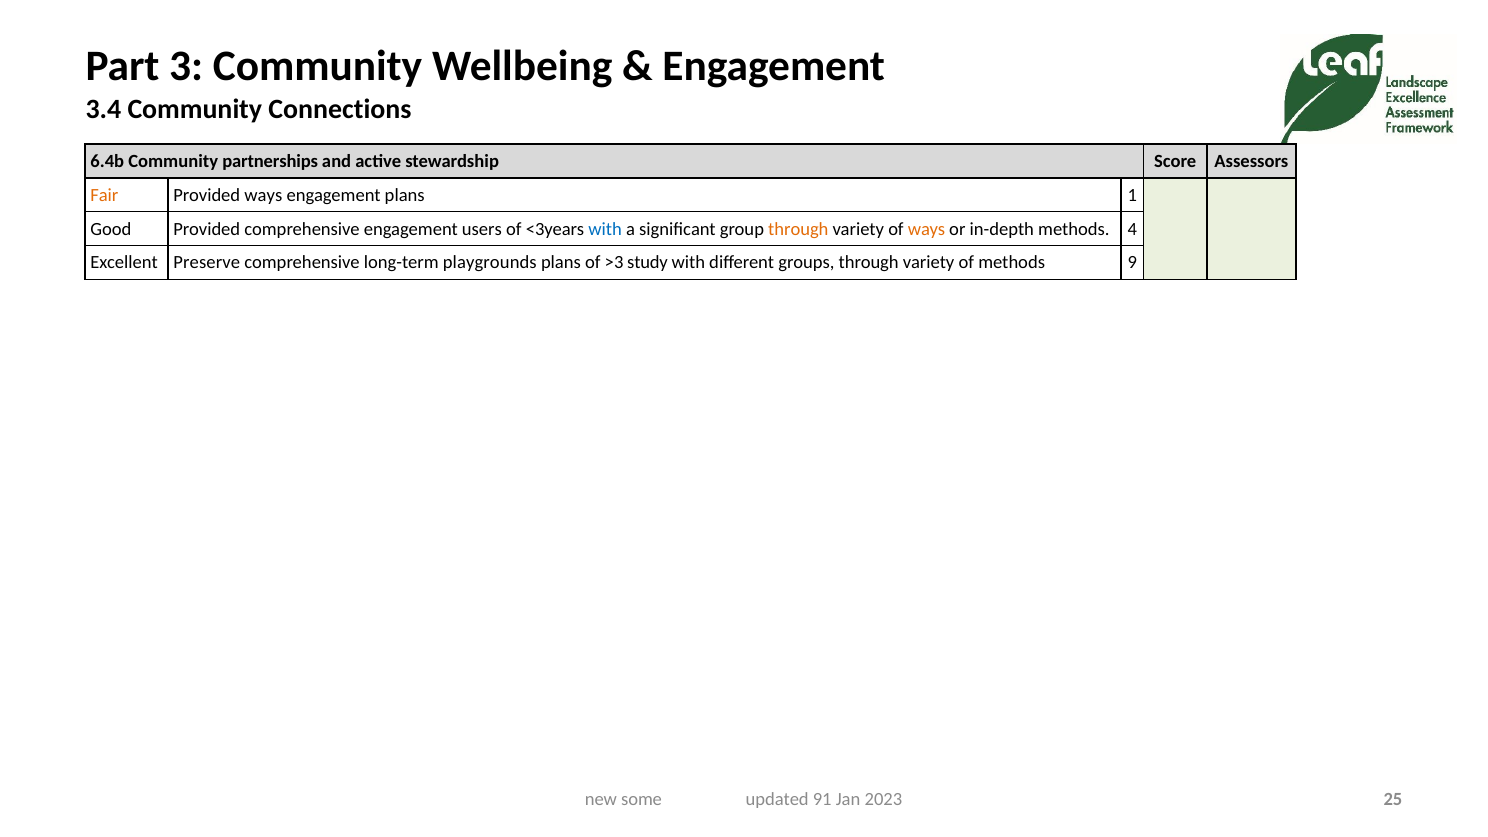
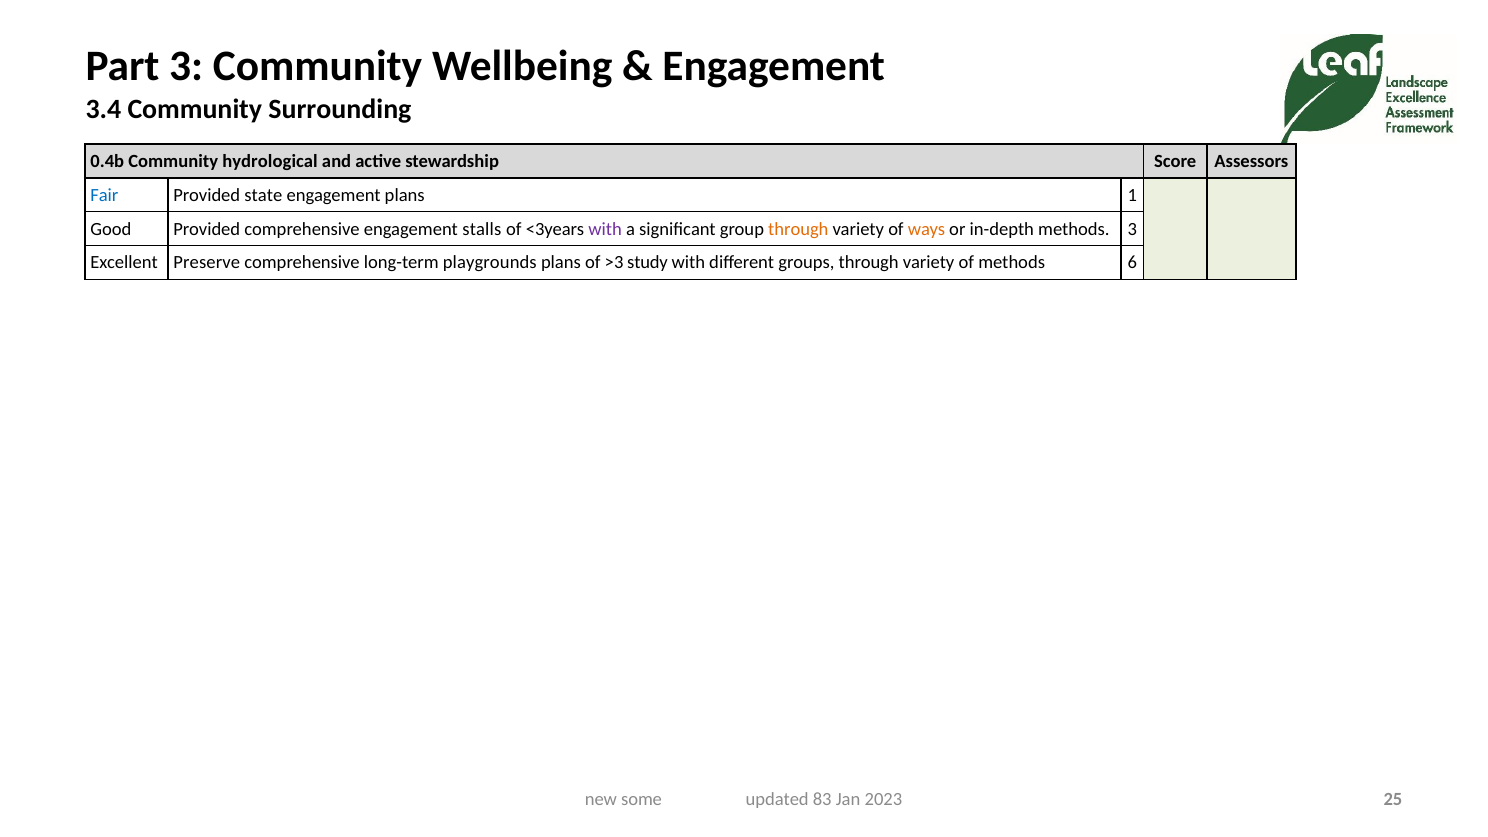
Connections: Connections -> Surrounding
6.4b: 6.4b -> 0.4b
partnerships: partnerships -> hydrological
Fair colour: orange -> blue
Provided ways: ways -> state
users: users -> stalls
with at (605, 229) colour: blue -> purple
methods 4: 4 -> 3
9: 9 -> 6
91: 91 -> 83
